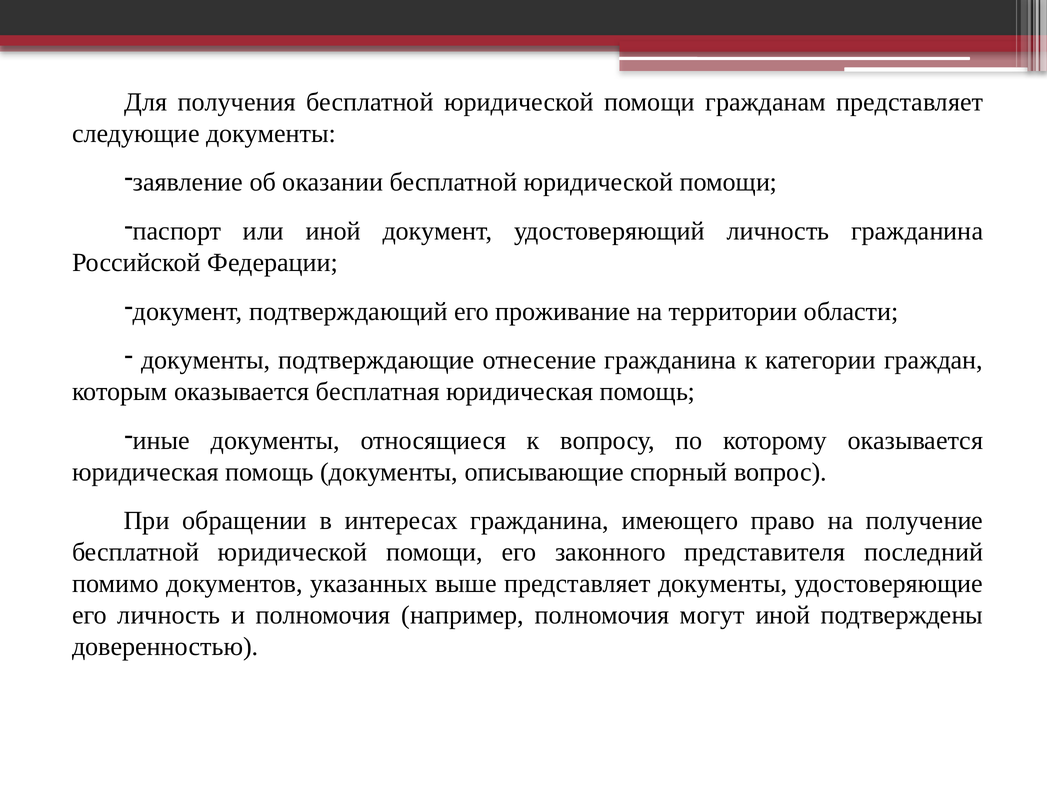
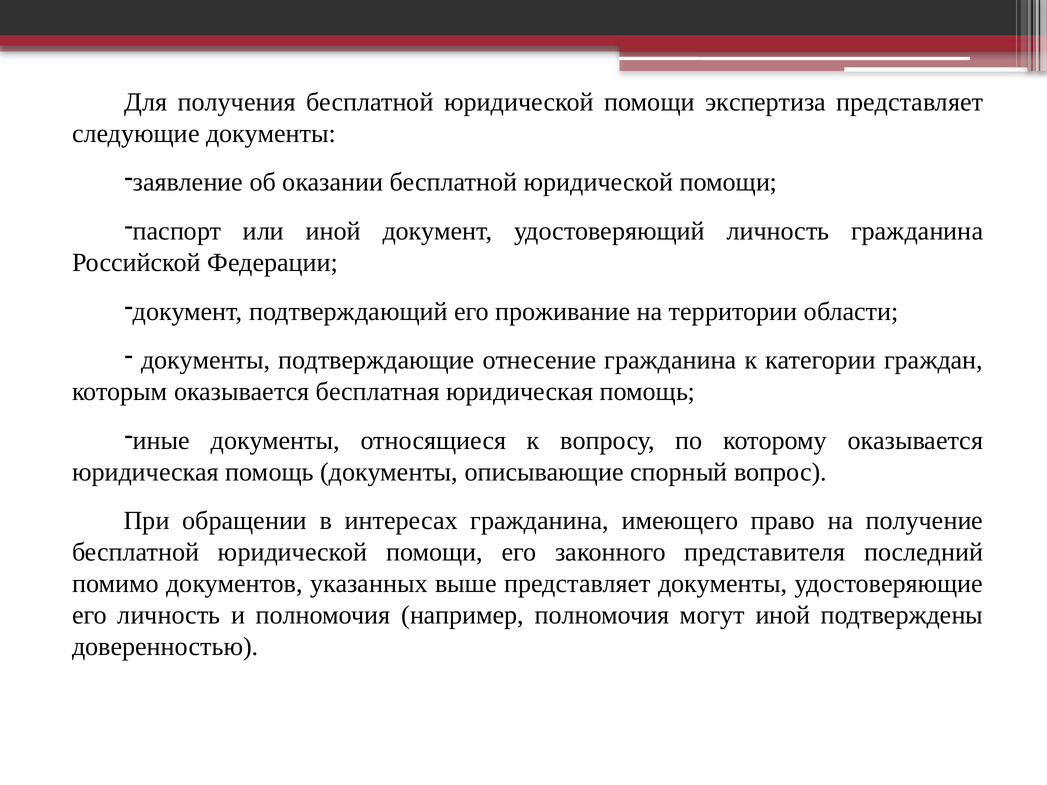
гражданам: гражданам -> экспертиза
